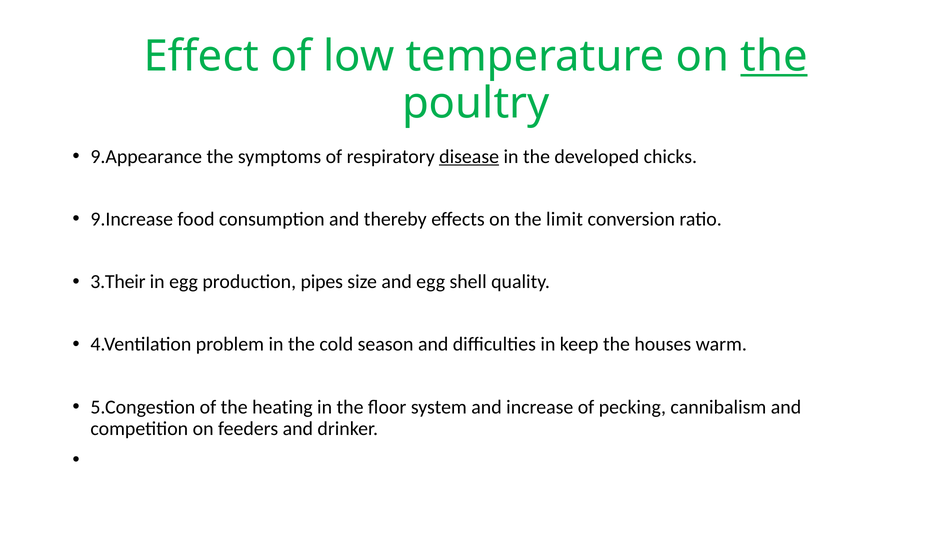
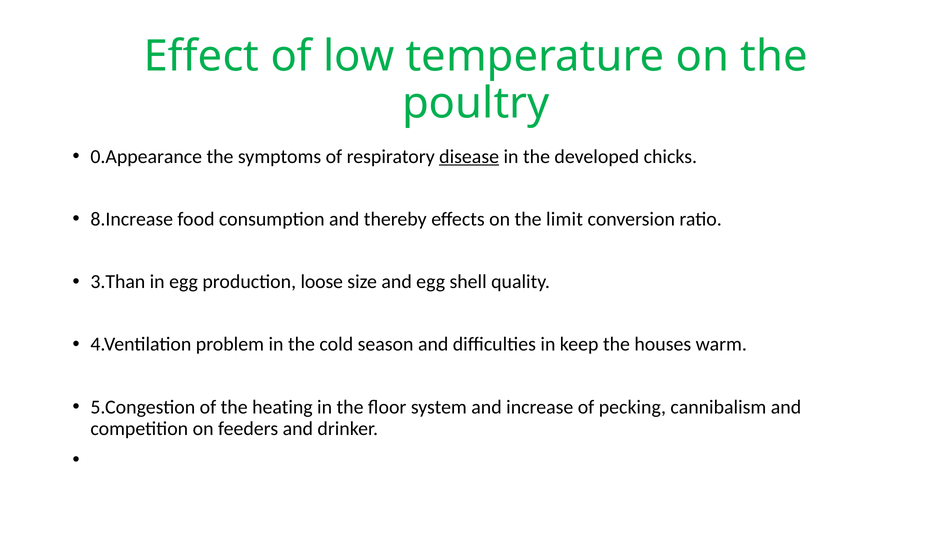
the at (774, 56) underline: present -> none
9.Appearance: 9.Appearance -> 0.Appearance
9.Increase: 9.Increase -> 8.Increase
3.Their: 3.Their -> 3.Than
pipes: pipes -> loose
